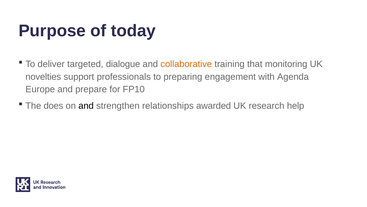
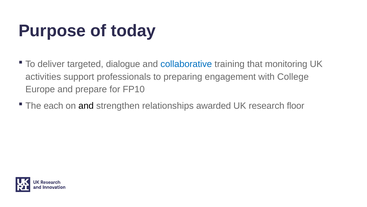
collaborative colour: orange -> blue
novelties: novelties -> activities
Agenda: Agenda -> College
does: does -> each
help: help -> floor
